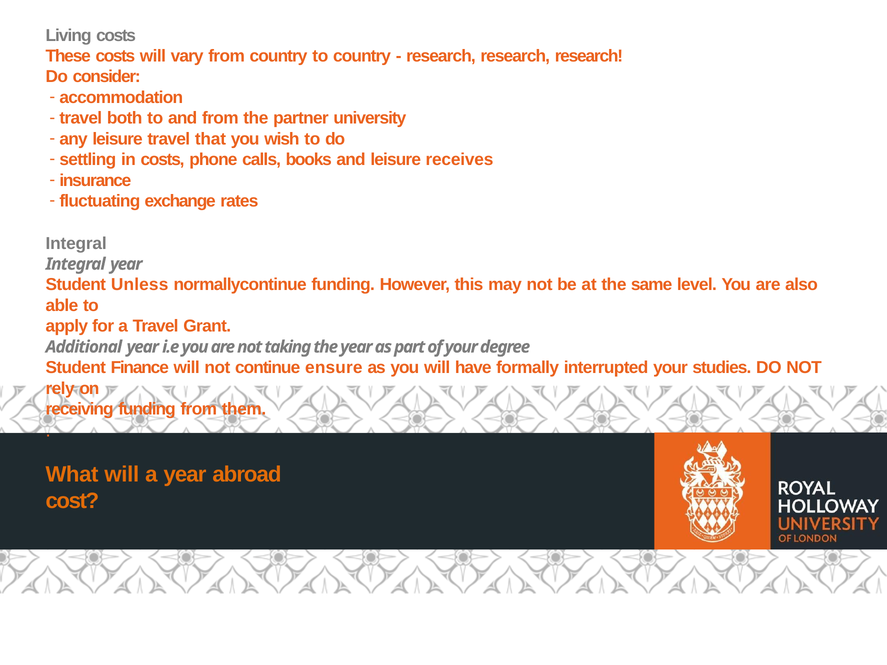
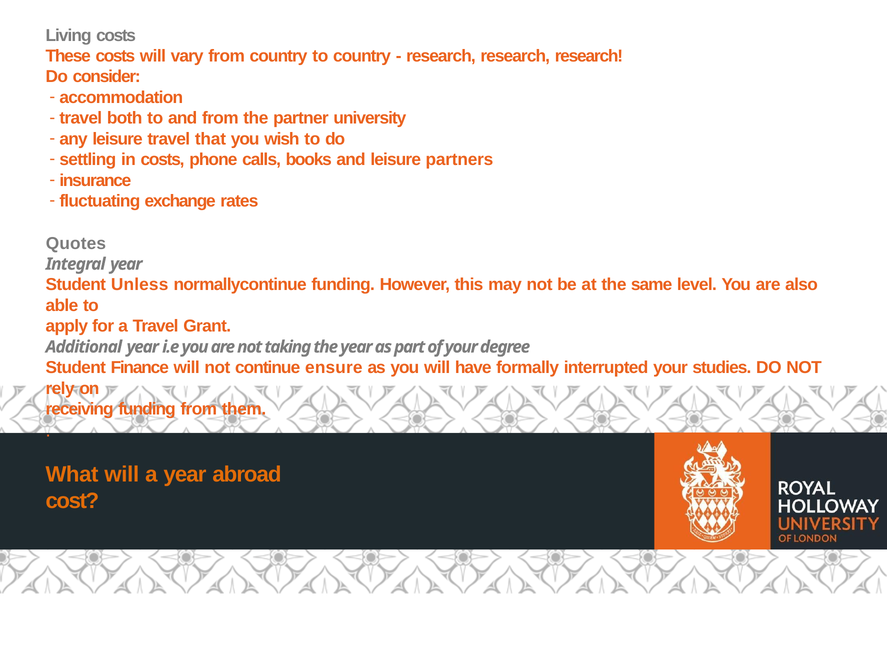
receives: receives -> partners
Integral at (76, 243): Integral -> Quotes
